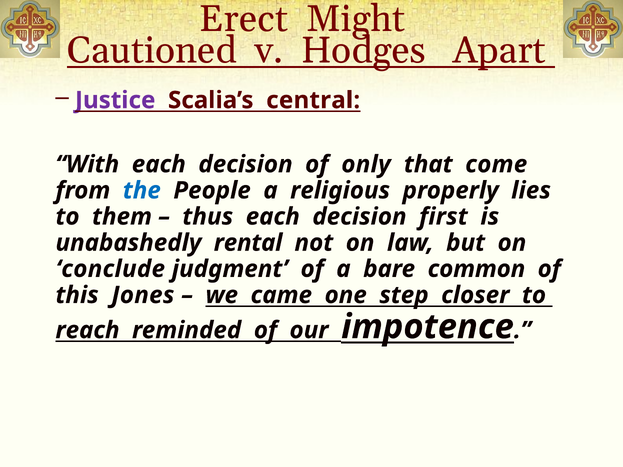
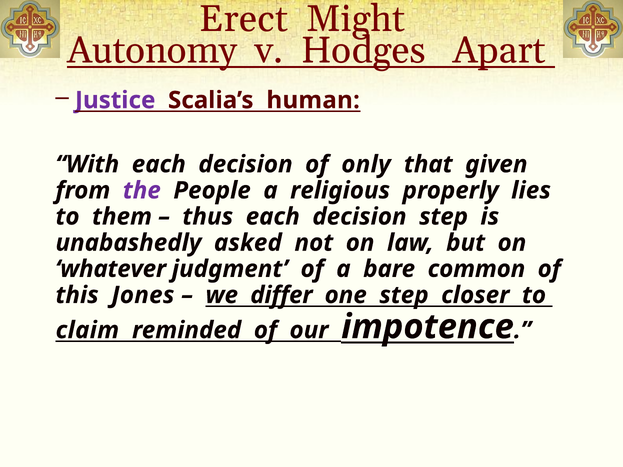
Cautioned: Cautioned -> Autonomy
central: central -> human
come: come -> given
the colour: blue -> purple
decision first: first -> step
rental: rental -> asked
conclude: conclude -> whatever
came: came -> differ
reach: reach -> claim
